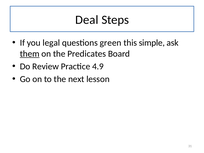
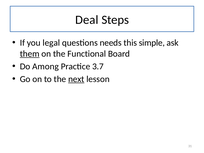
green: green -> needs
Predicates: Predicates -> Functional
Review: Review -> Among
4.9: 4.9 -> 3.7
next underline: none -> present
